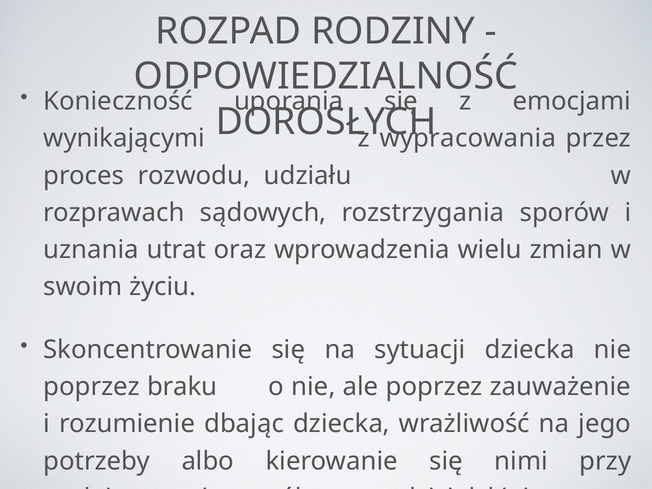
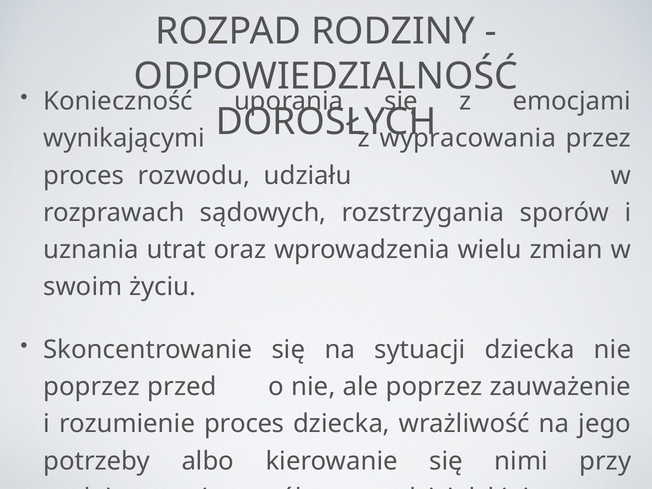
braku: braku -> przed
rozumienie dbając: dbając -> proces
